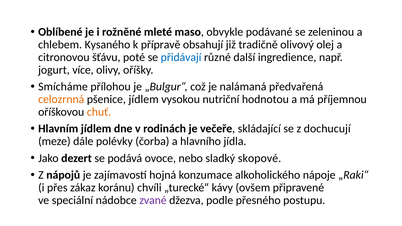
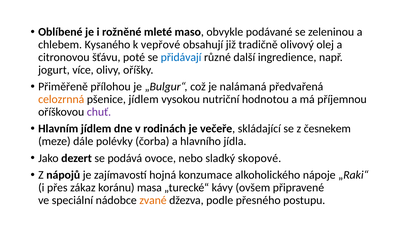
přípravě: přípravě -> vepřové
Smícháme: Smícháme -> Přiměřeně
chuť colour: orange -> purple
dochucují: dochucují -> česnekem
chvíli: chvíli -> masa
zvané colour: purple -> orange
